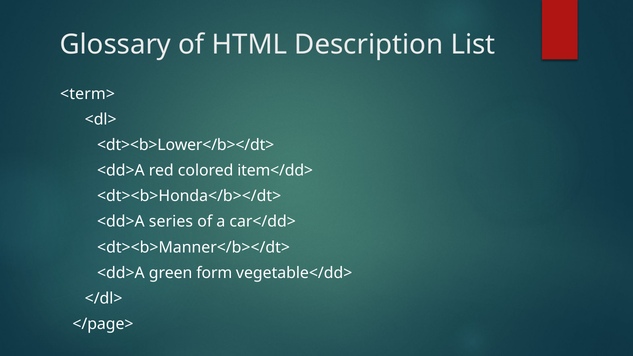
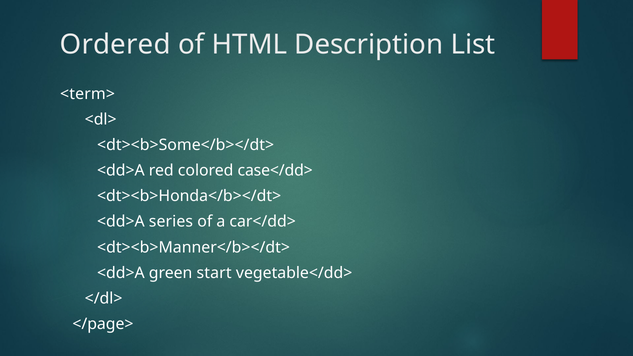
Glossary: Glossary -> Ordered
<dt><b>Lower</b></dt>: <dt><b>Lower</b></dt> -> <dt><b>Some</b></dt>
item</dd>: item</dd> -> case</dd>
form: form -> start
